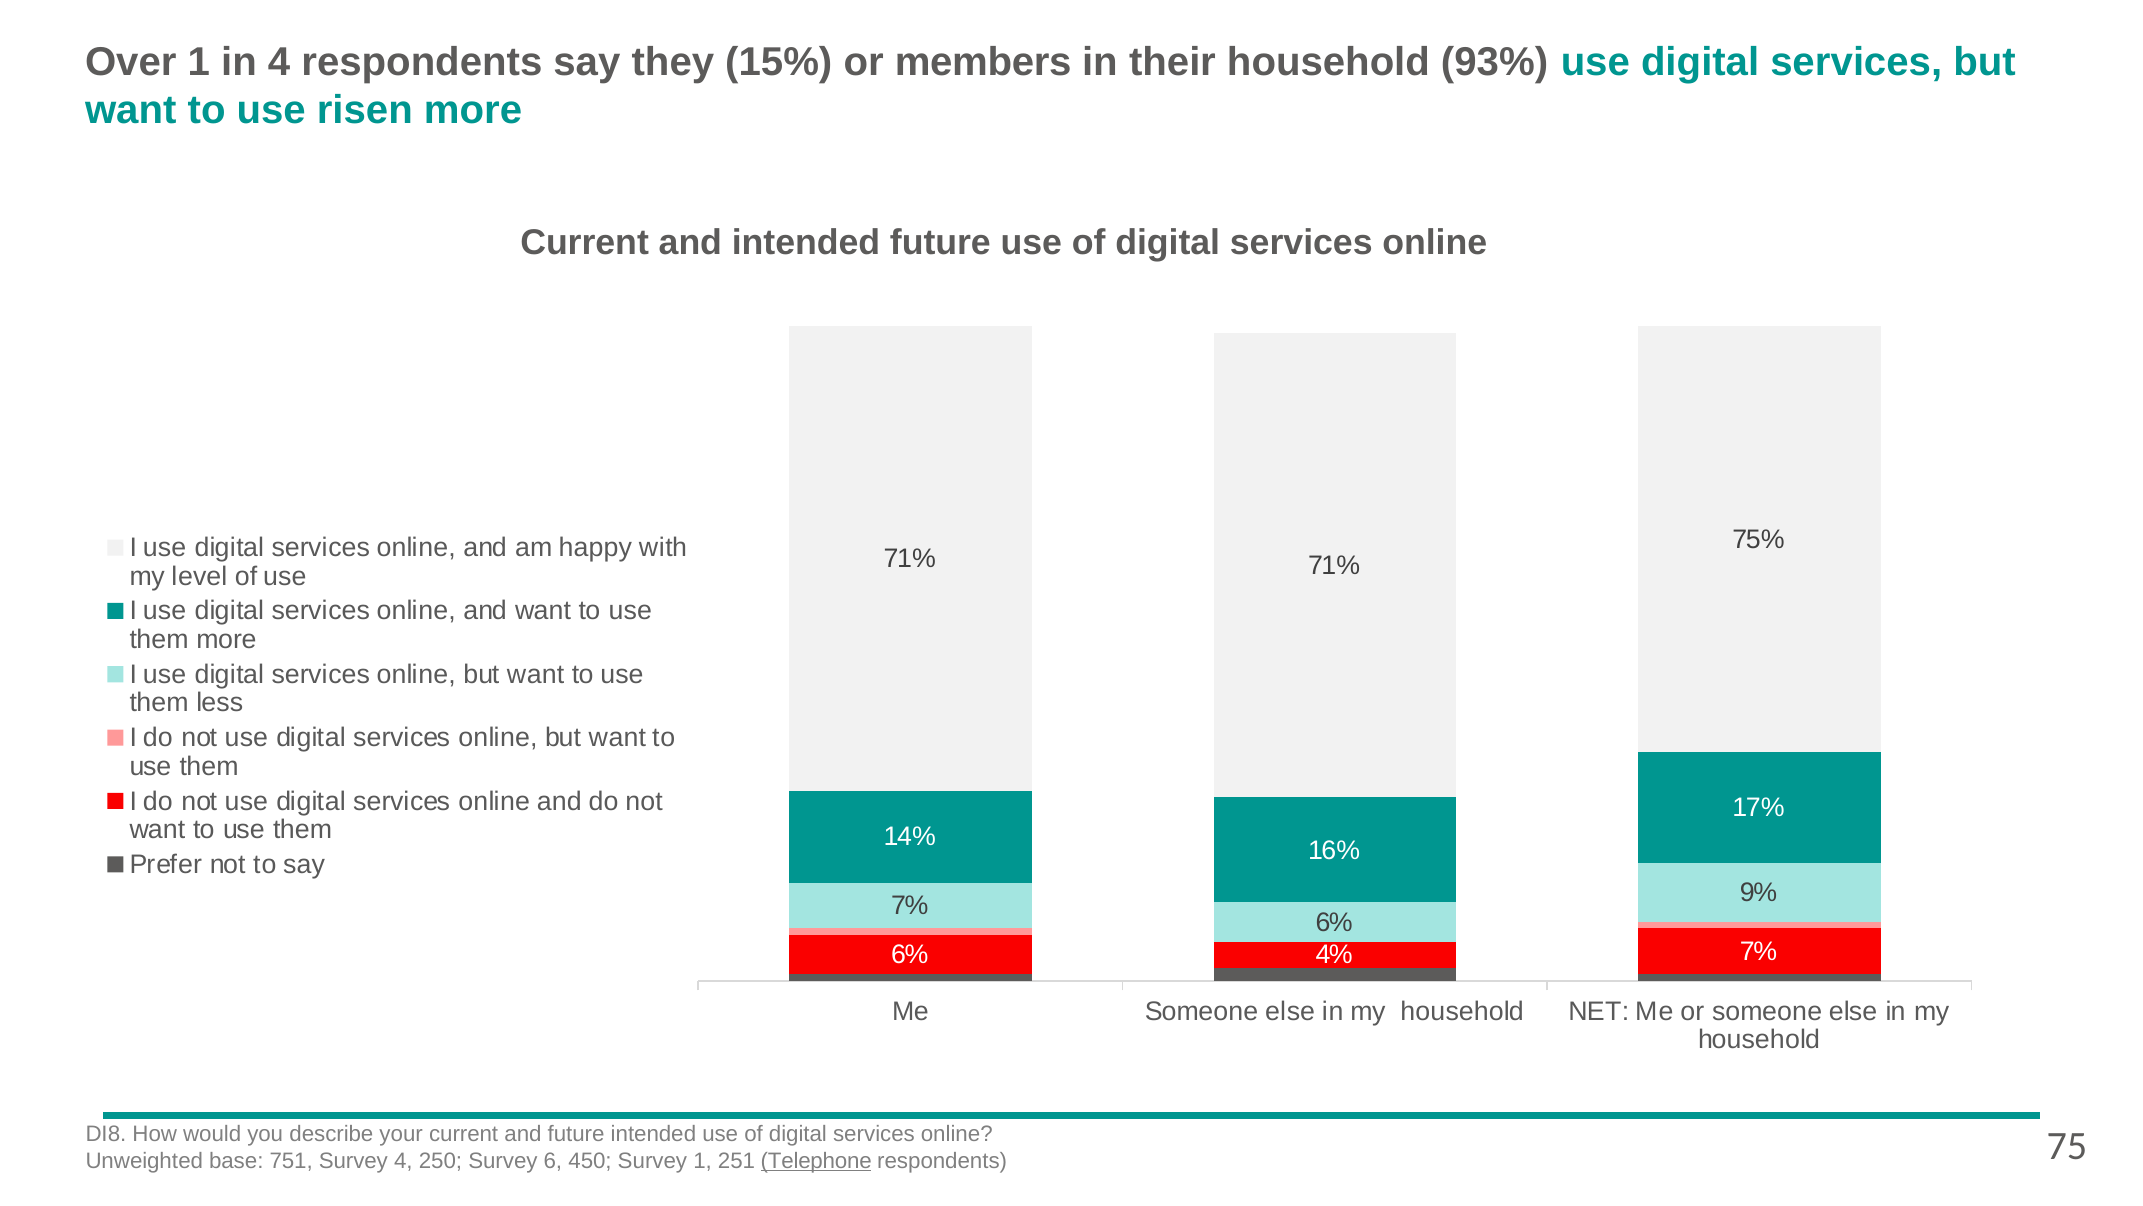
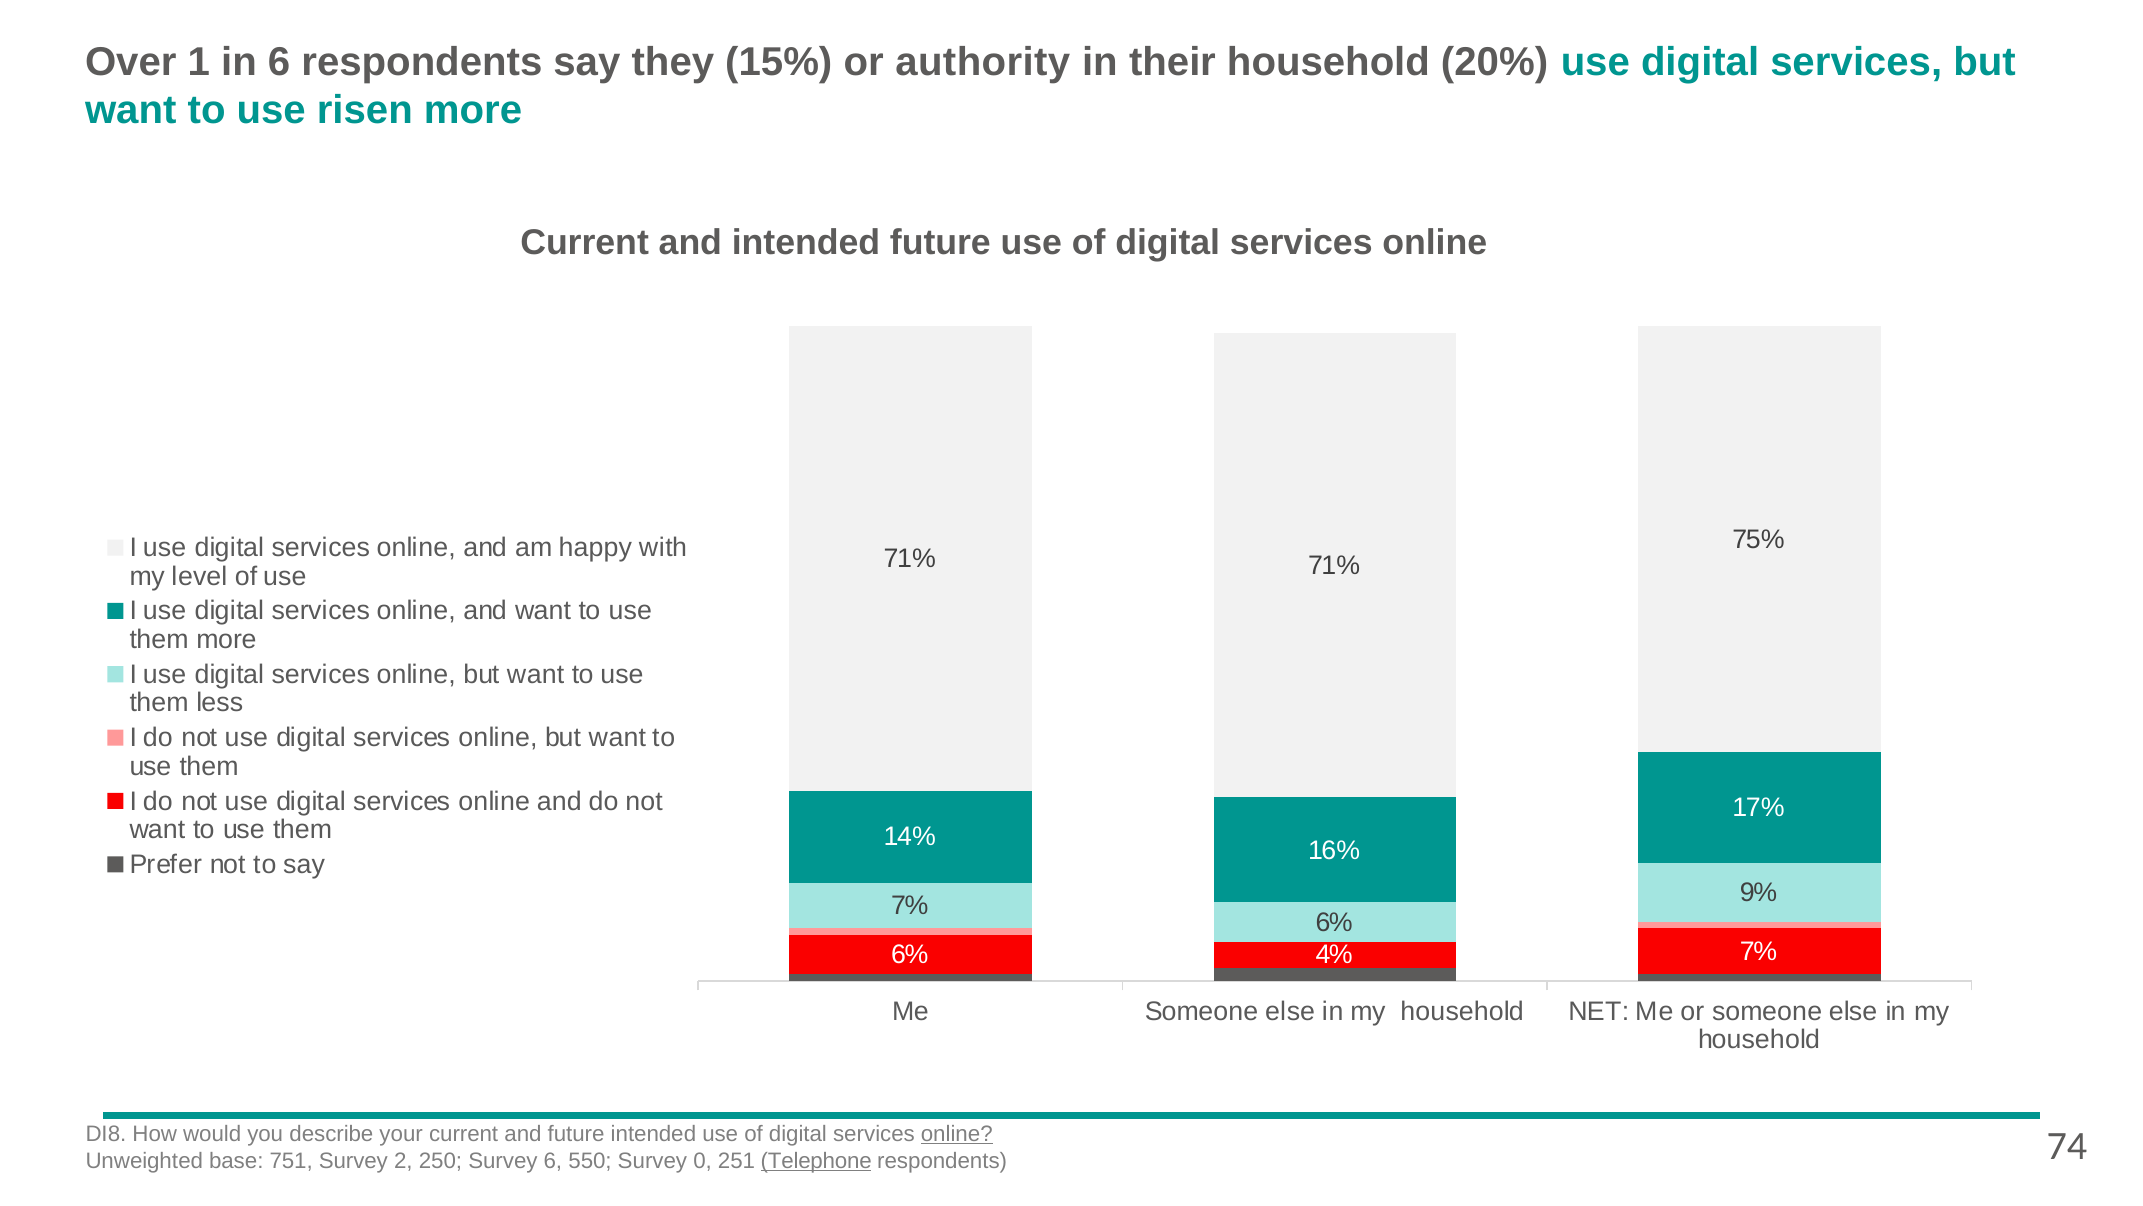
in 4: 4 -> 6
members: members -> authority
93%: 93% -> 20%
online at (957, 1133) underline: none -> present
Survey 4: 4 -> 2
450: 450 -> 550
Survey 1: 1 -> 0
75: 75 -> 74
